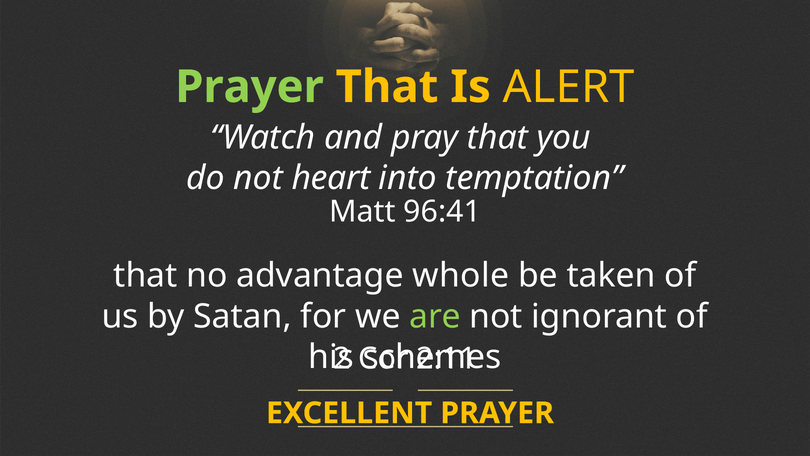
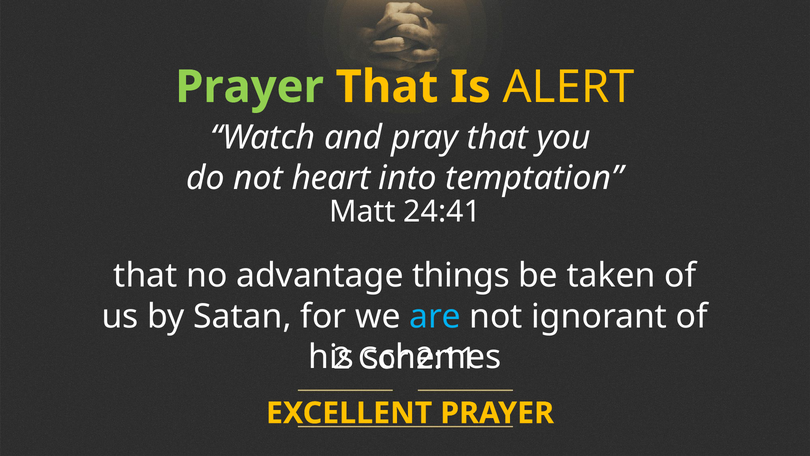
96:41: 96:41 -> 24:41
whole: whole -> things
are colour: light green -> light blue
